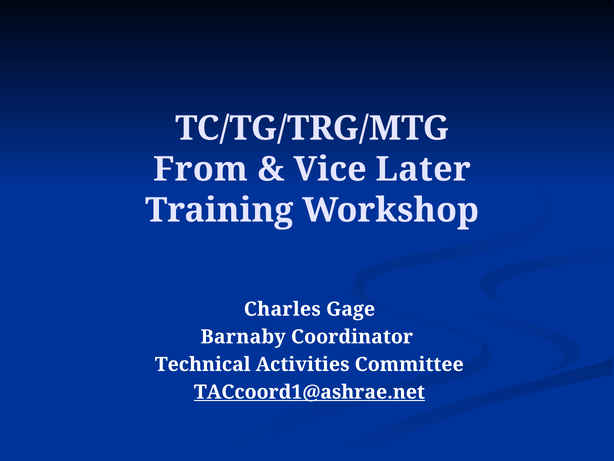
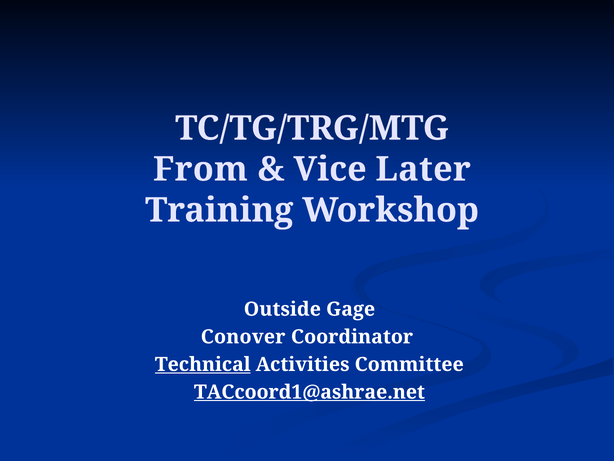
Charles: Charles -> Outside
Barnaby: Barnaby -> Conover
Technical underline: none -> present
